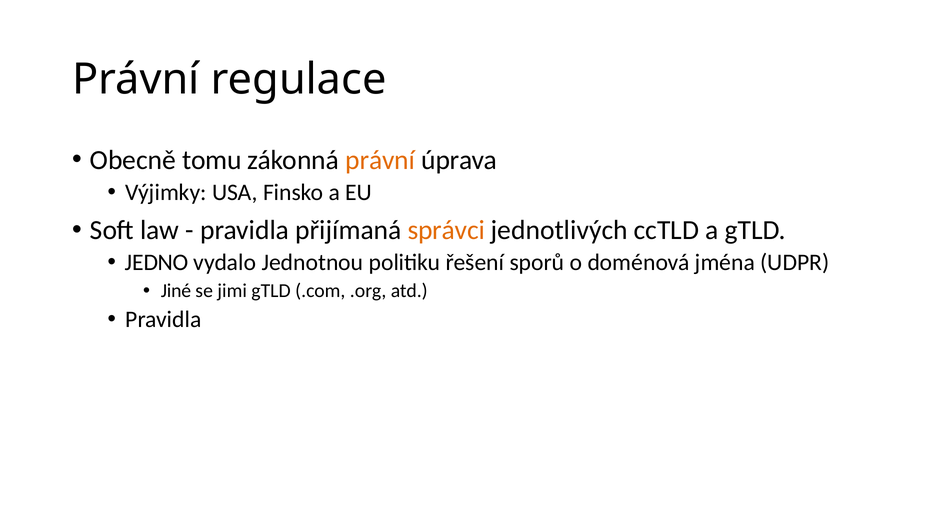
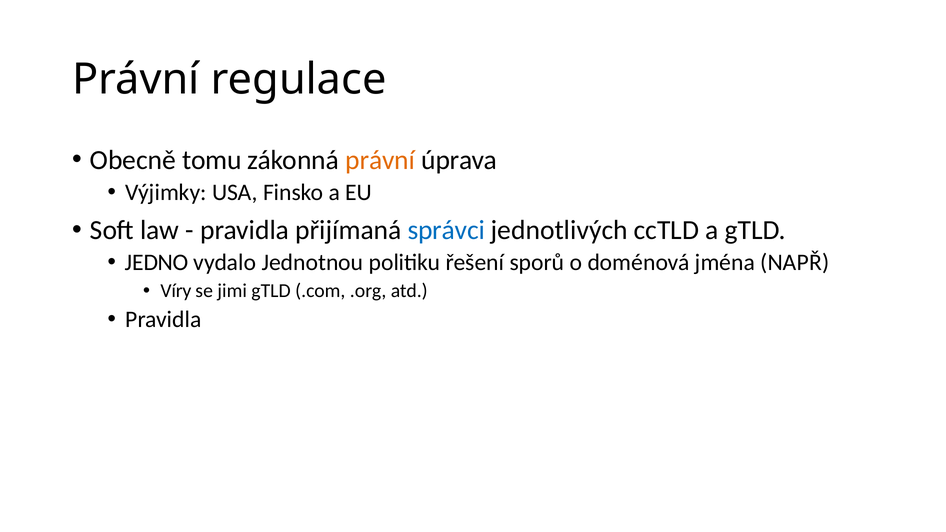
správci colour: orange -> blue
UDPR: UDPR -> NAPŘ
Jiné: Jiné -> Víry
